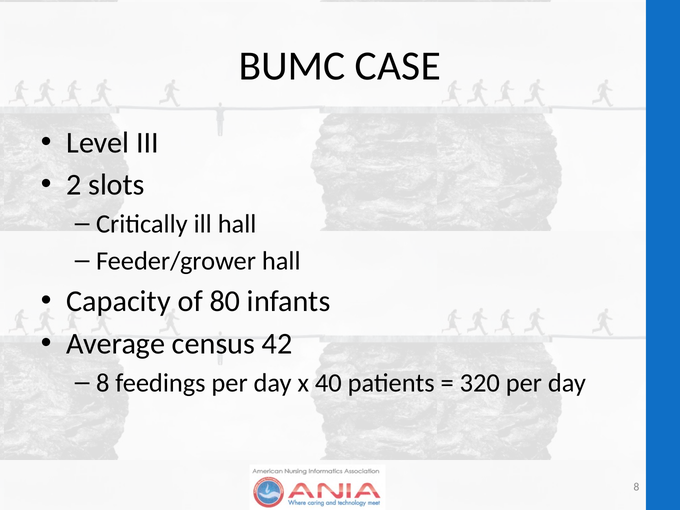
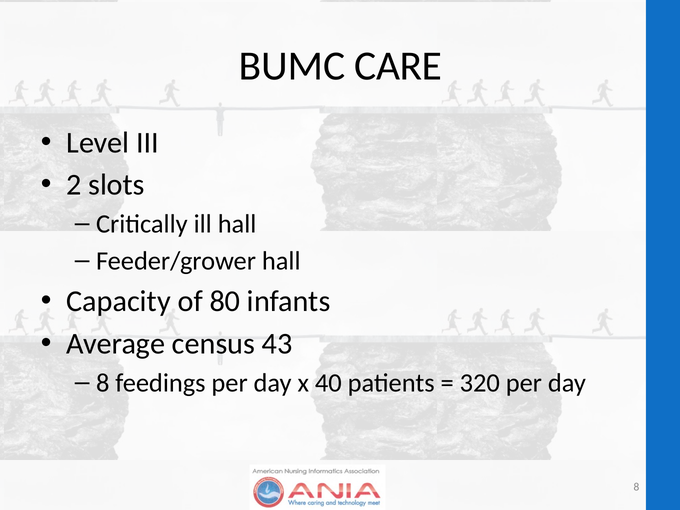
CASE: CASE -> CARE
42: 42 -> 43
